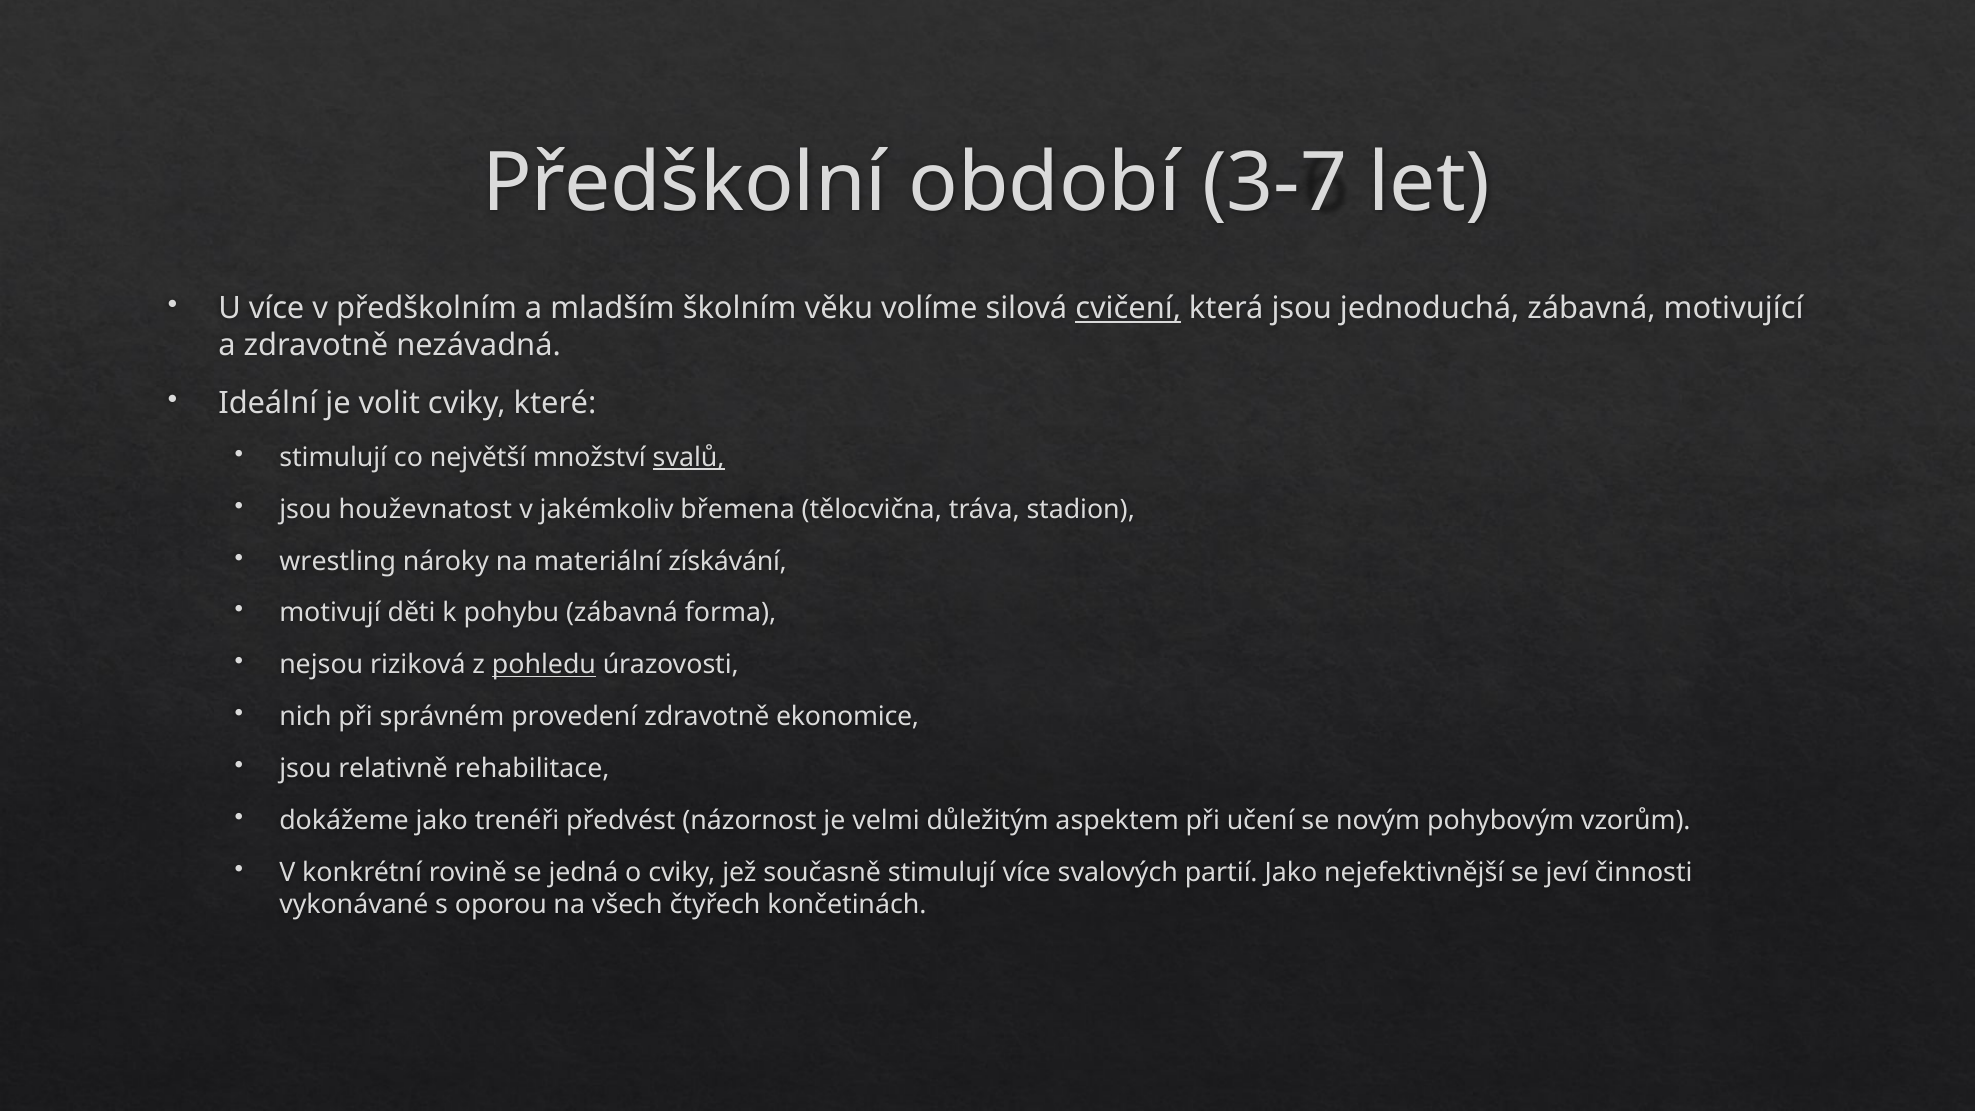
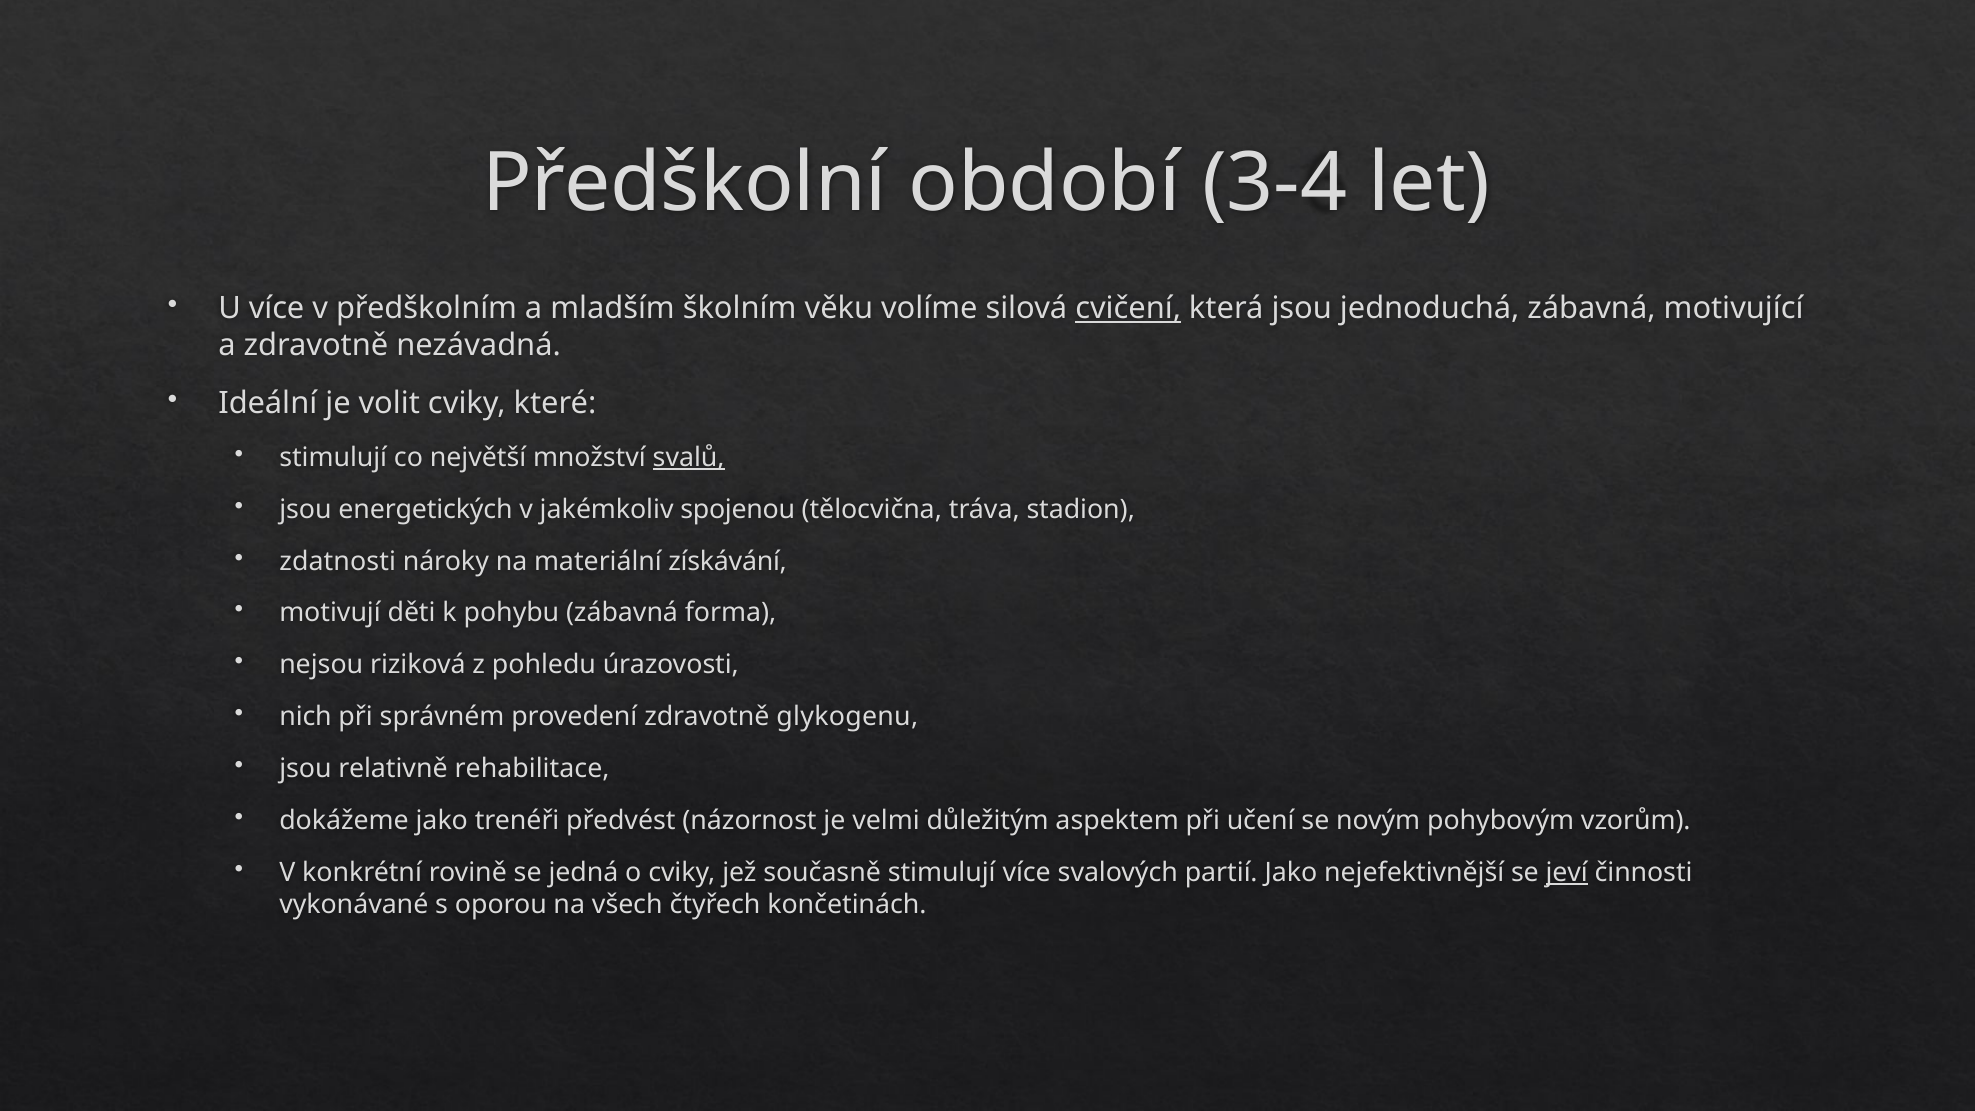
3-7: 3-7 -> 3-4
houževnatost: houževnatost -> energetických
břemena: břemena -> spojenou
wrestling: wrestling -> zdatnosti
pohledu underline: present -> none
ekonomice: ekonomice -> glykogenu
jeví underline: none -> present
